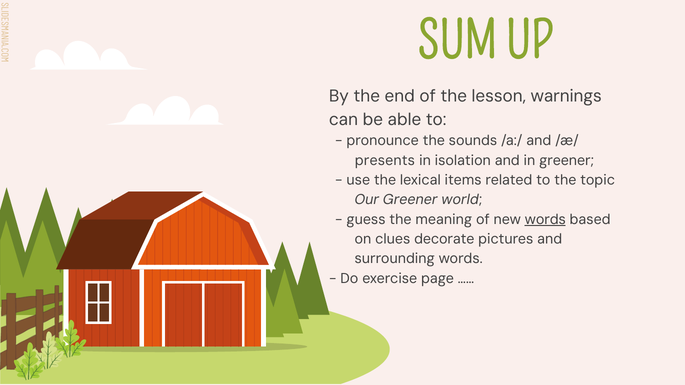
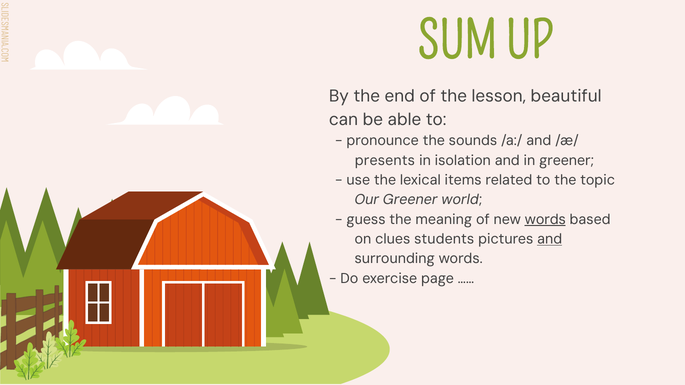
warnings: warnings -> beautiful
decorate: decorate -> students
and at (550, 239) underline: none -> present
